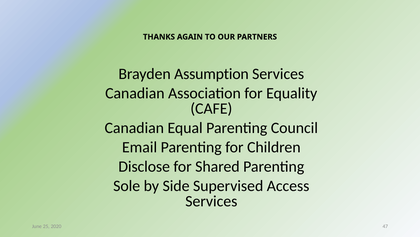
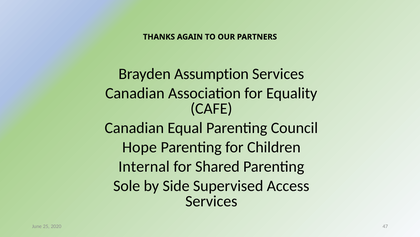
Email: Email -> Hope
Disclose: Disclose -> Internal
